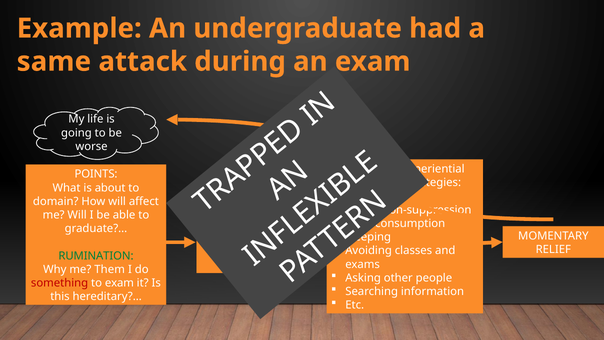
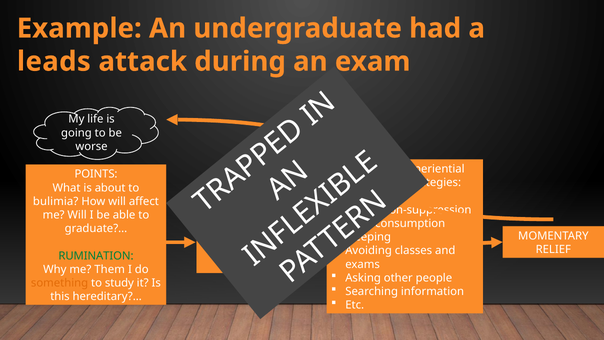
same: same -> leads
domain: domain -> bulimia
something colour: red -> orange
to exam: exam -> study
